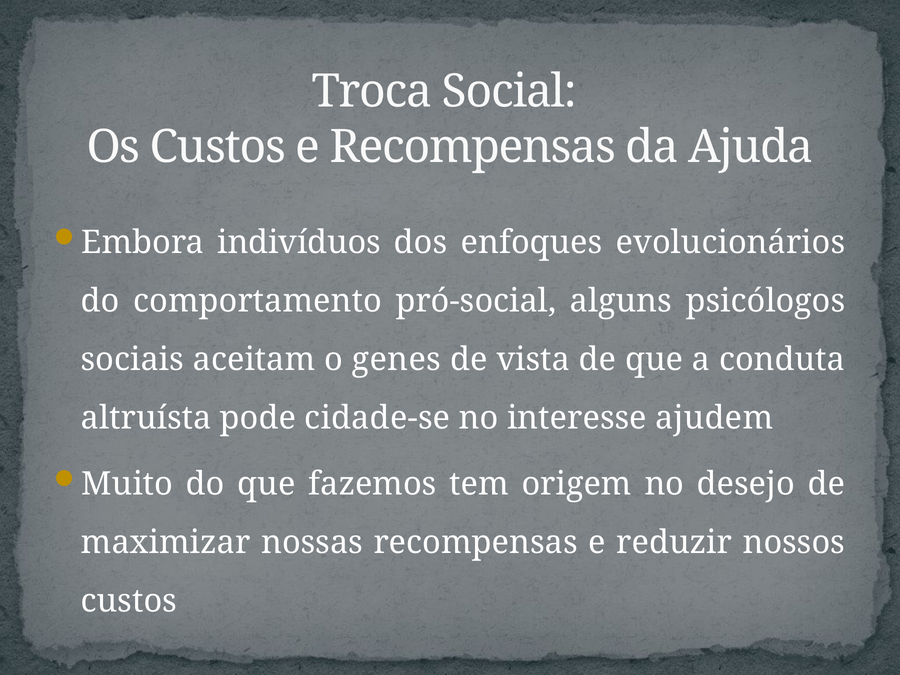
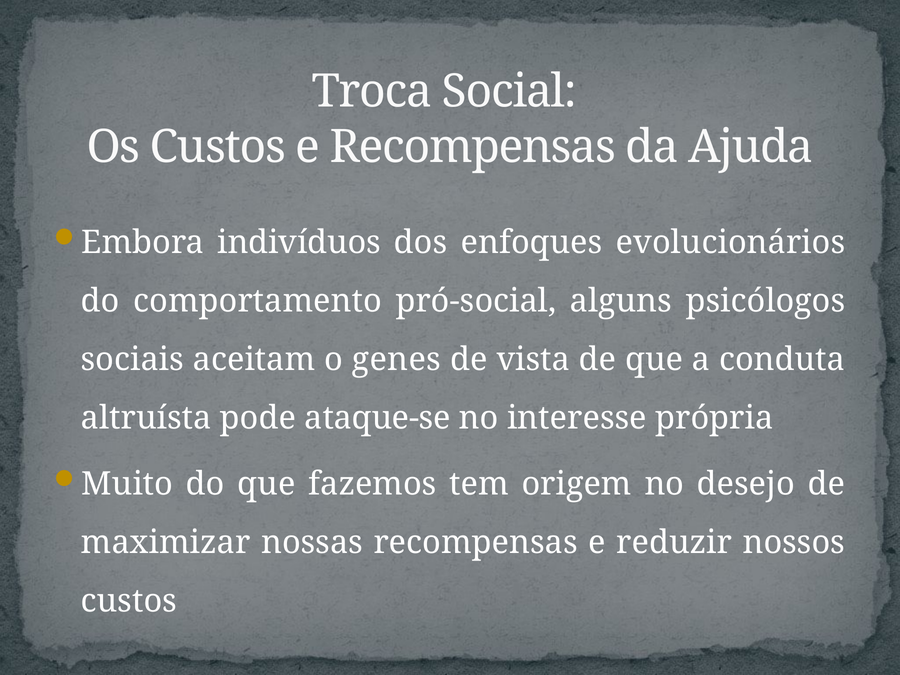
cidade-se: cidade-se -> ataque-se
ajudem: ajudem -> própria
